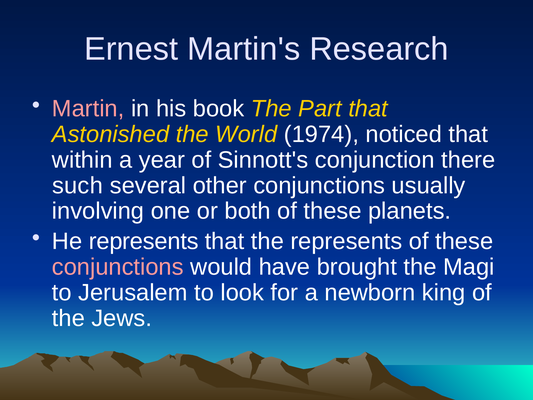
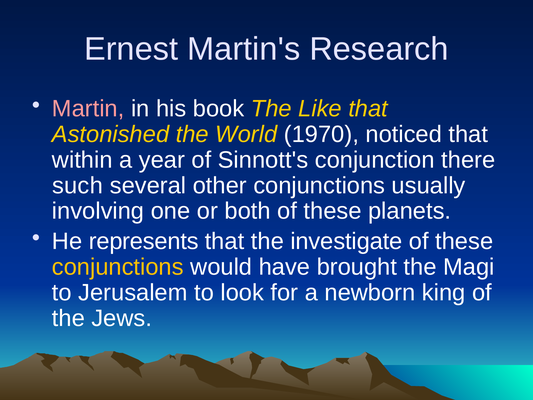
Part: Part -> Like
1974: 1974 -> 1970
the represents: represents -> investigate
conjunctions at (118, 267) colour: pink -> yellow
